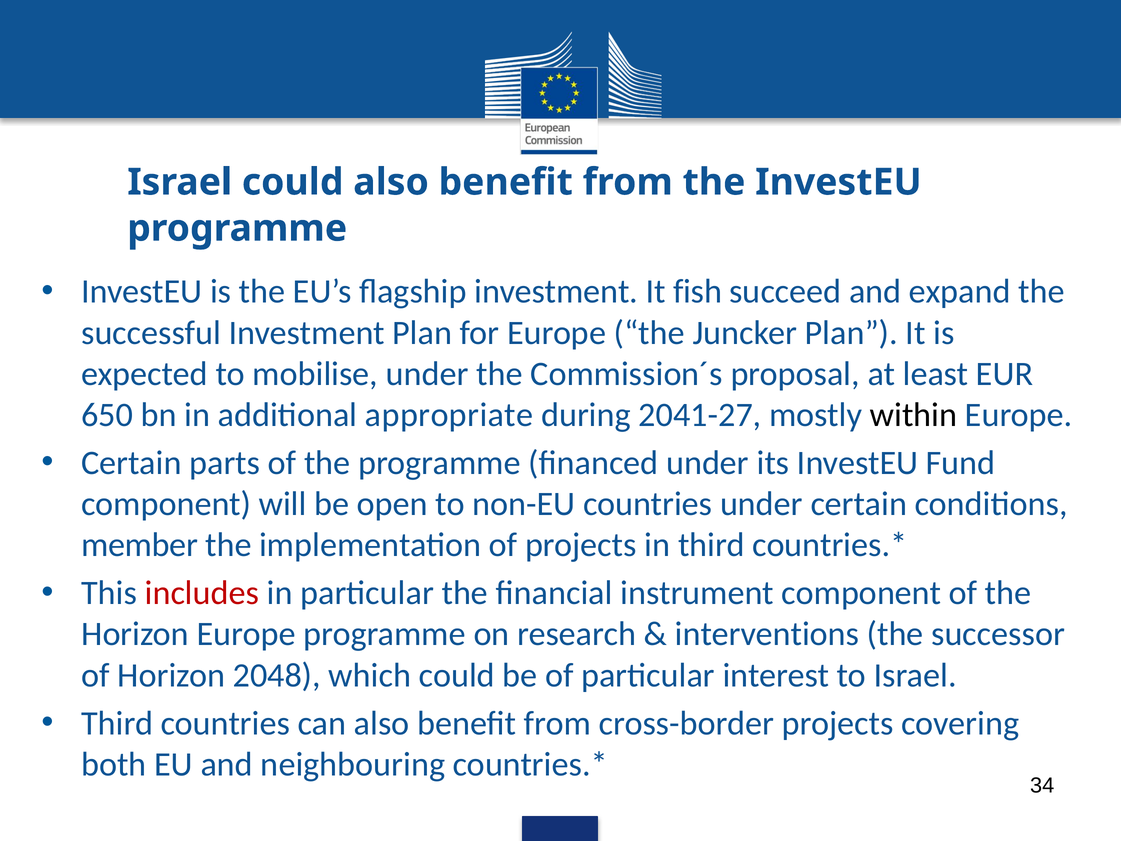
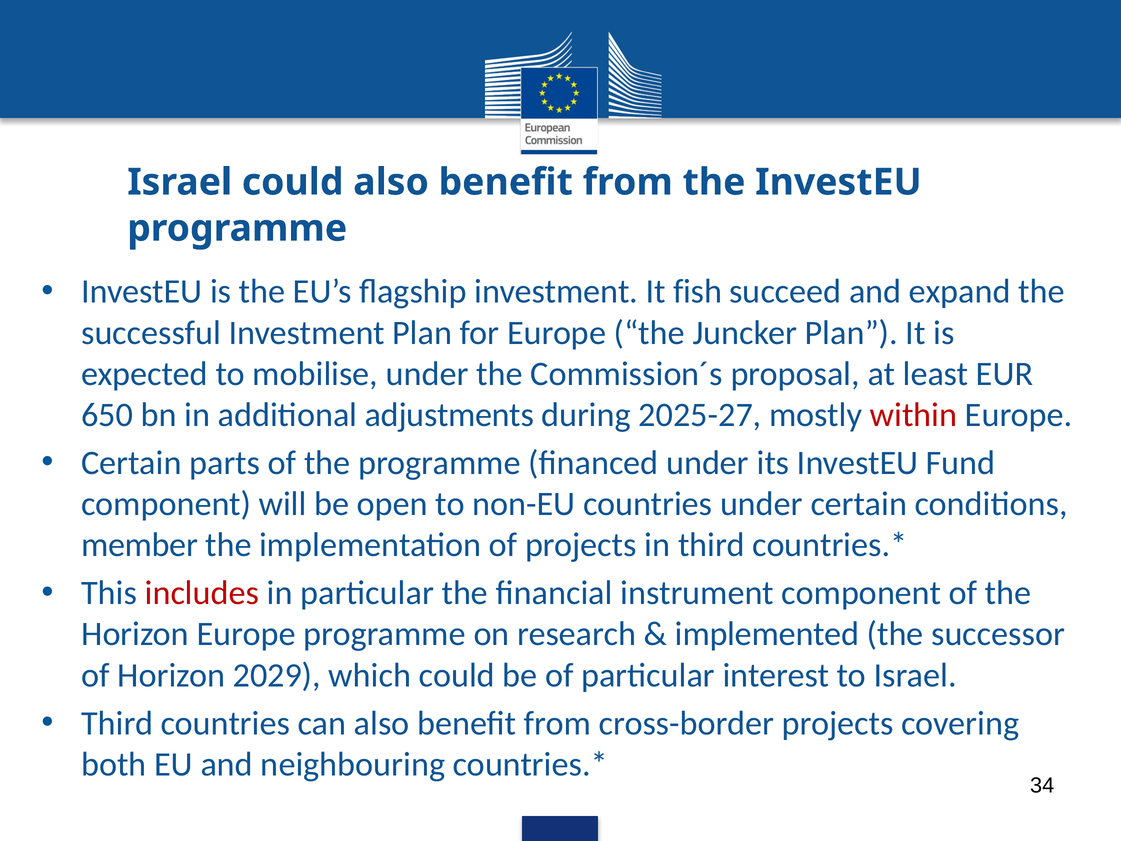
appropriate: appropriate -> adjustments
2041-27: 2041-27 -> 2025-27
within colour: black -> red
interventions: interventions -> implemented
2048: 2048 -> 2029
